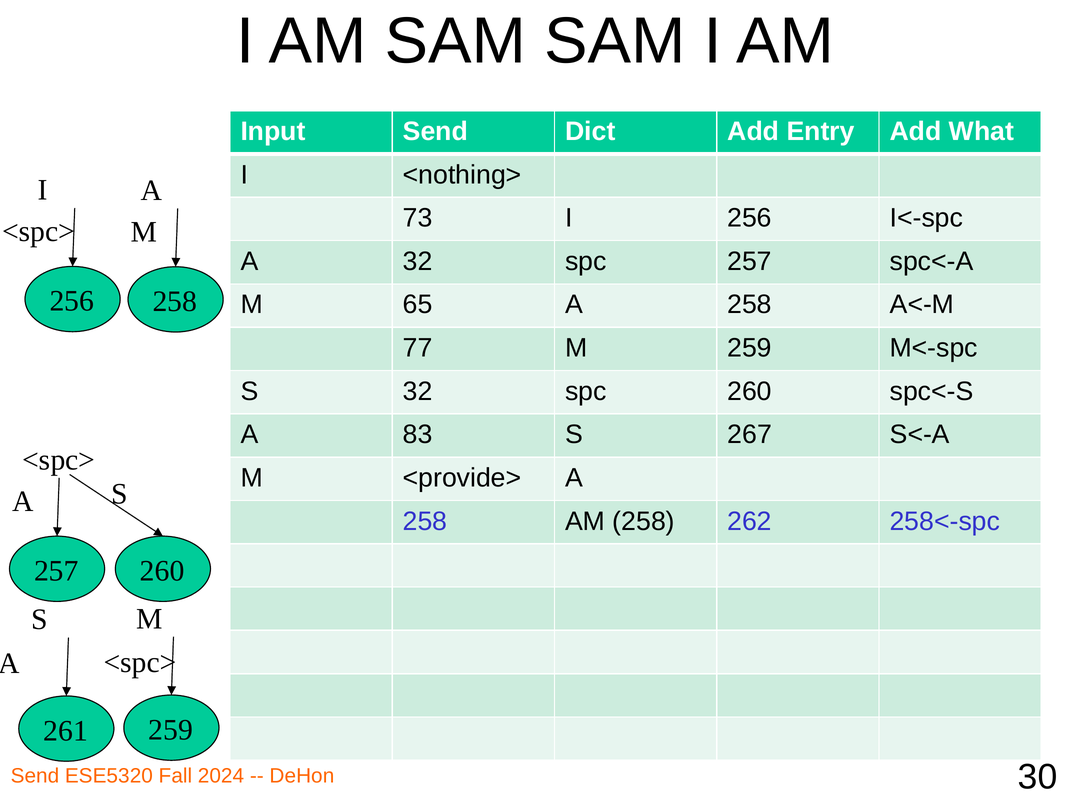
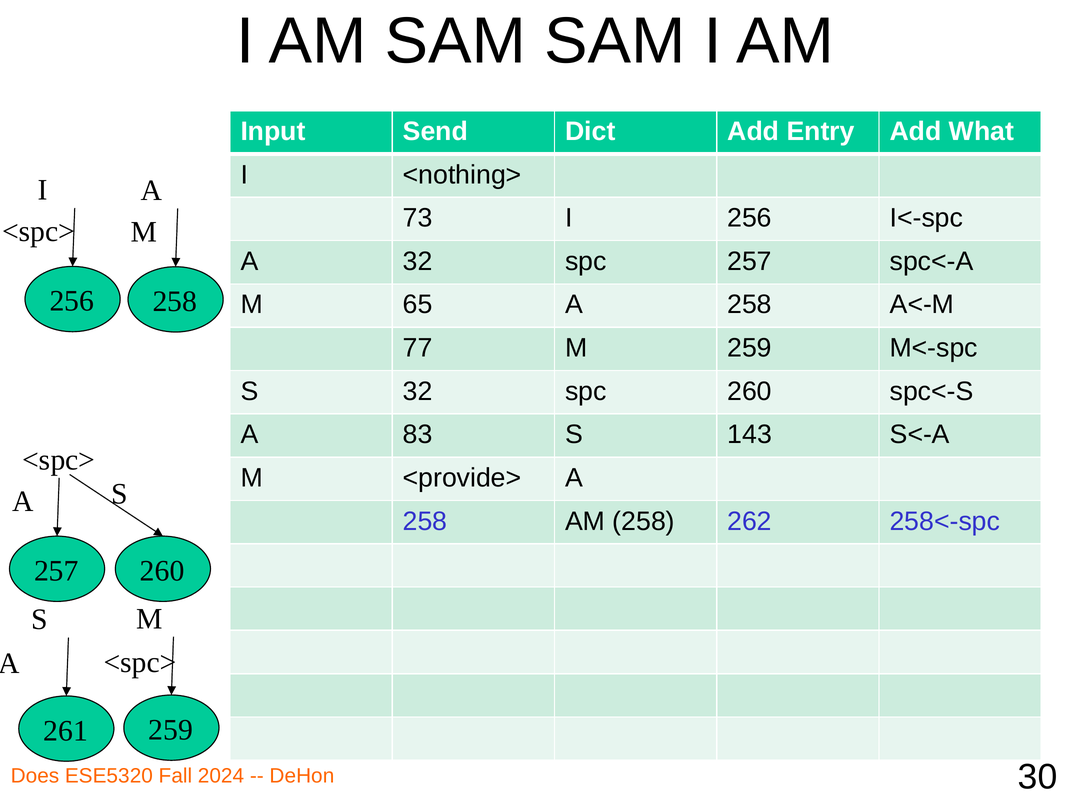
267: 267 -> 143
Send at (35, 776): Send -> Does
